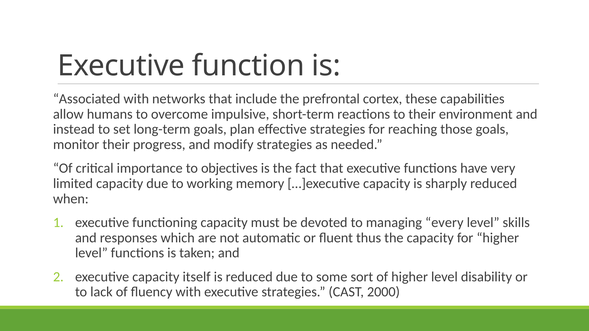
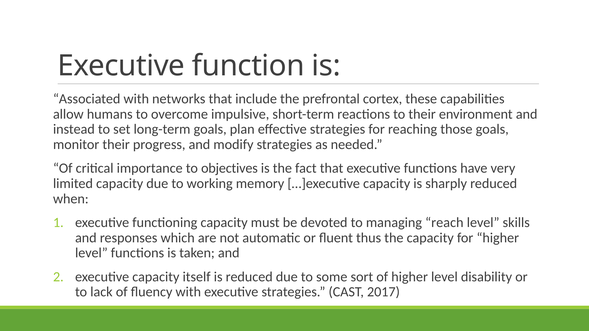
every: every -> reach
2000: 2000 -> 2017
